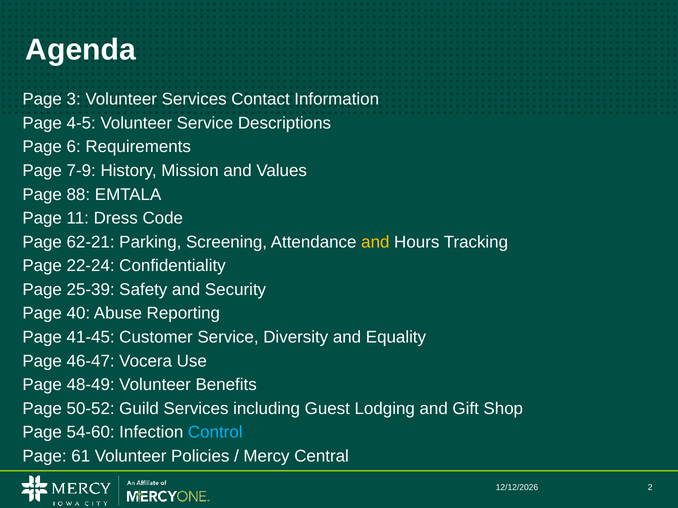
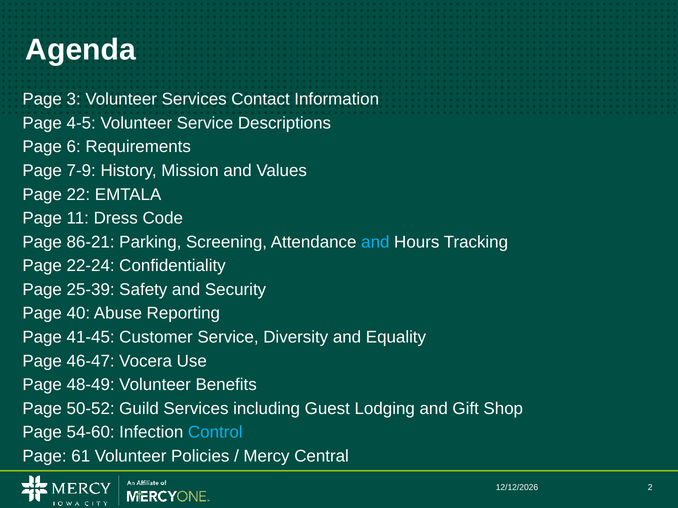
88: 88 -> 22
62-21: 62-21 -> 86-21
and at (375, 242) colour: yellow -> light blue
